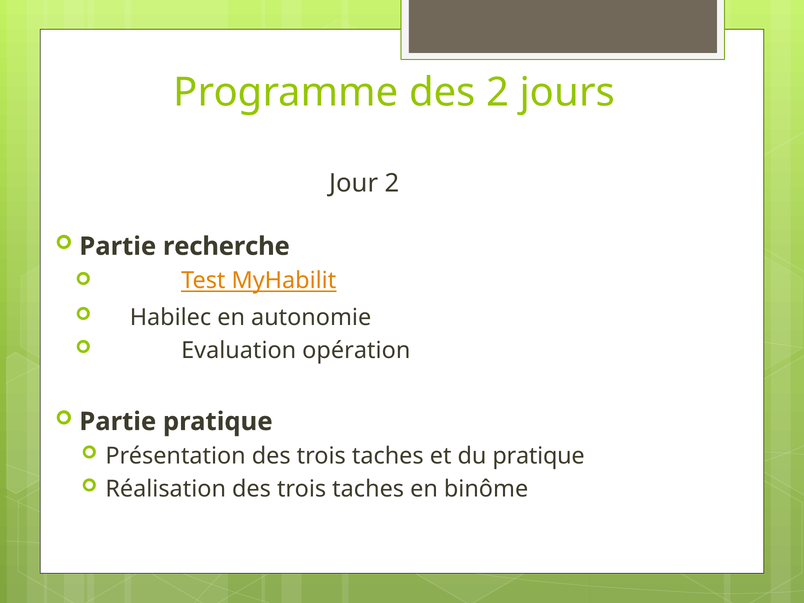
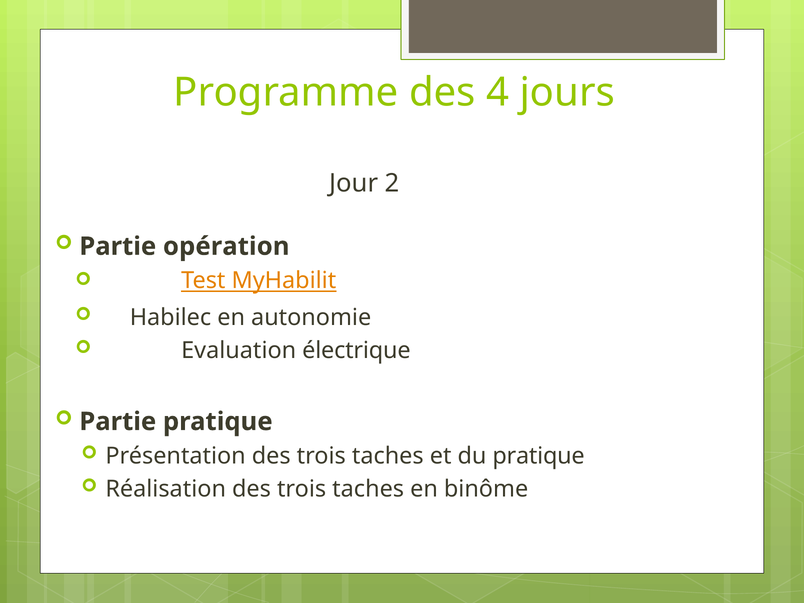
des 2: 2 -> 4
recherche: recherche -> opération
opération: opération -> électrique
